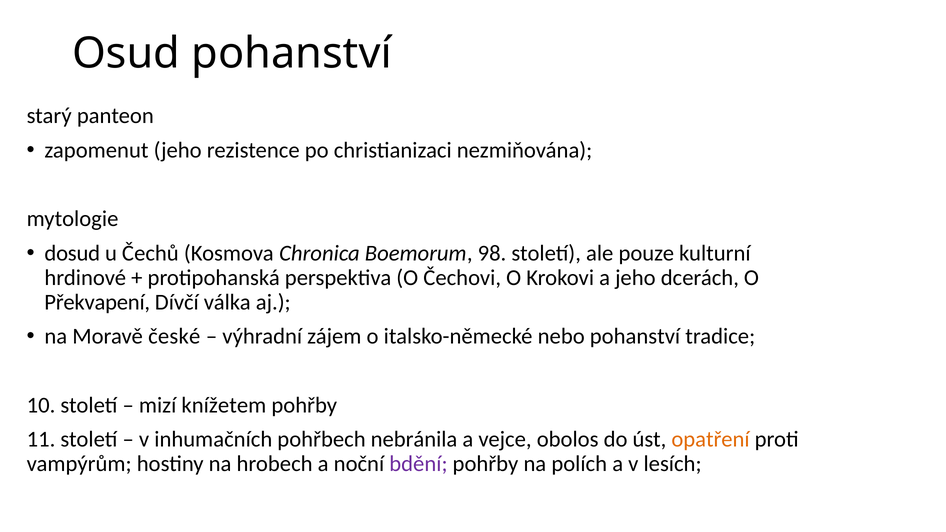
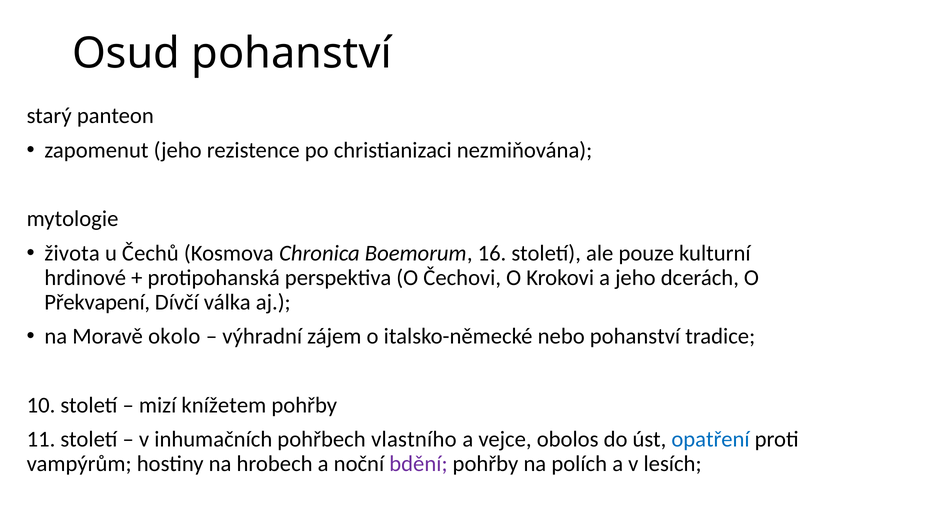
dosud: dosud -> života
98: 98 -> 16
české: české -> okolo
nebránila: nebránila -> vlastního
opatření colour: orange -> blue
